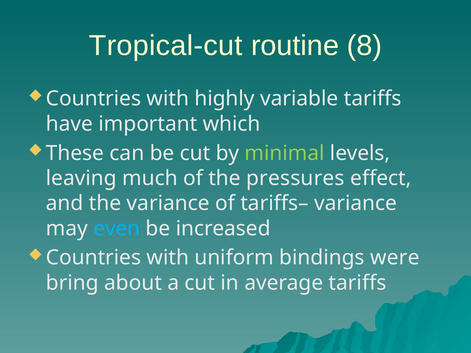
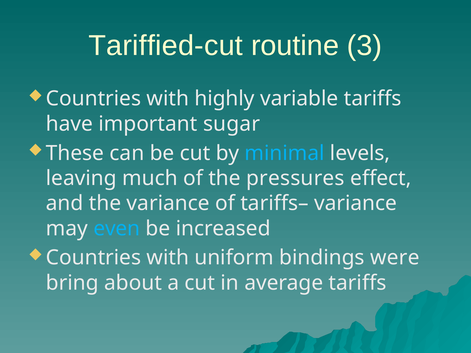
Tropical-cut: Tropical-cut -> Tariffied-cut
8: 8 -> 3
which: which -> sugar
minimal colour: light green -> light blue
